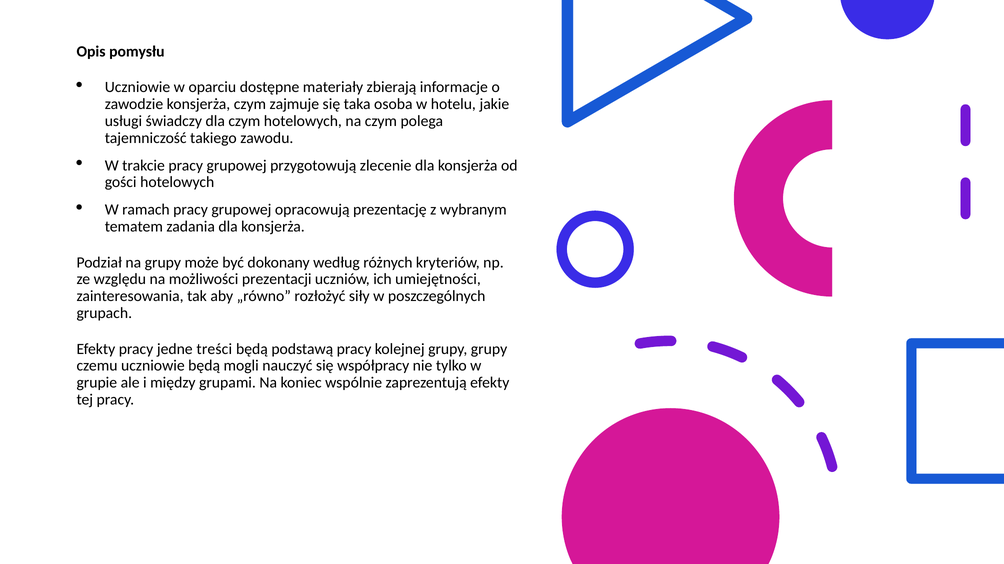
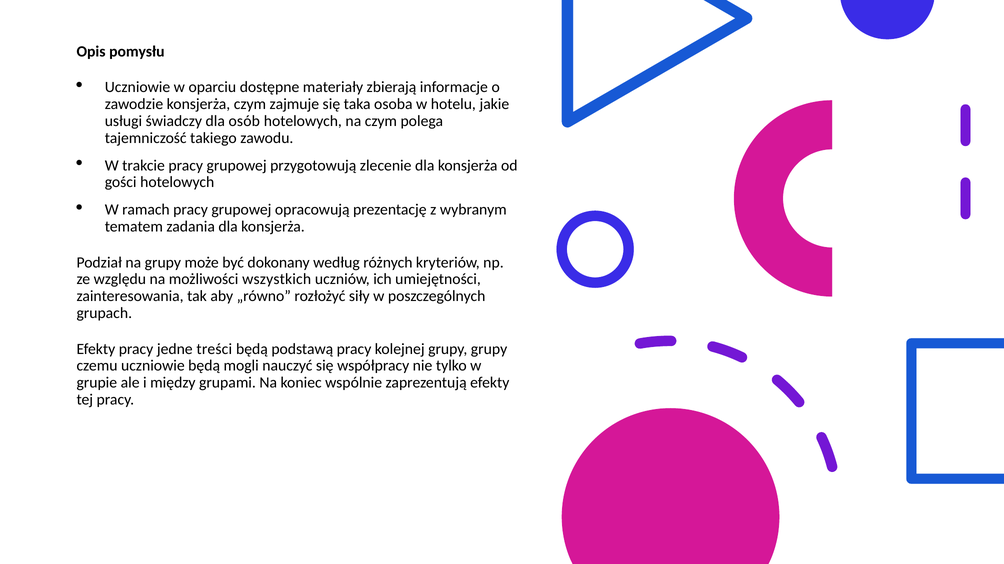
dla czym: czym -> osób
prezentacji: prezentacji -> wszystkich
